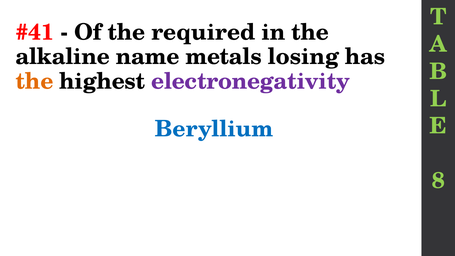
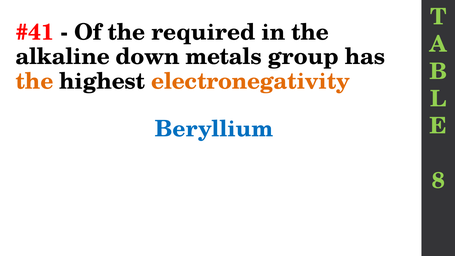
name: name -> down
losing: losing -> group
electronegativity colour: purple -> orange
